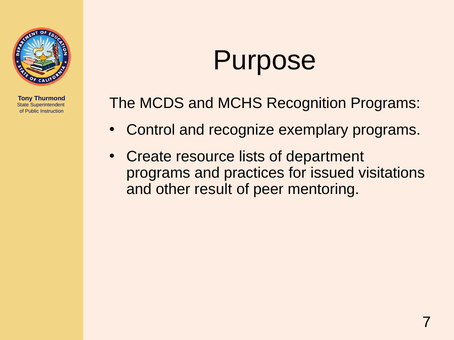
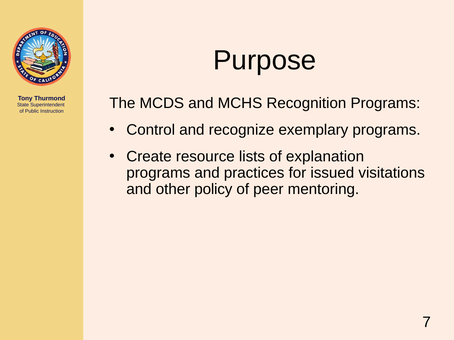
department: department -> explanation
result: result -> policy
